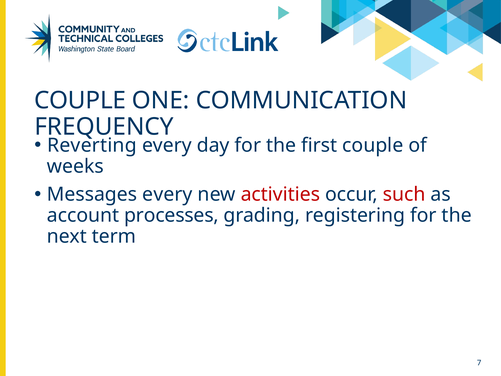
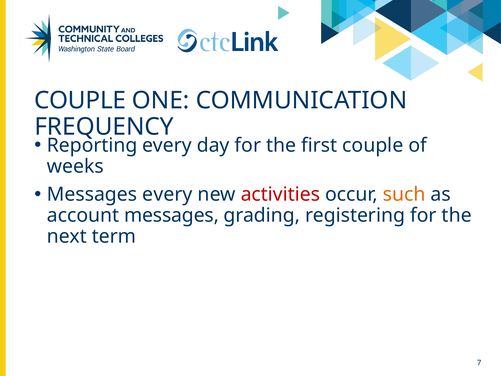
Reverting: Reverting -> Reporting
such colour: red -> orange
account processes: processes -> messages
